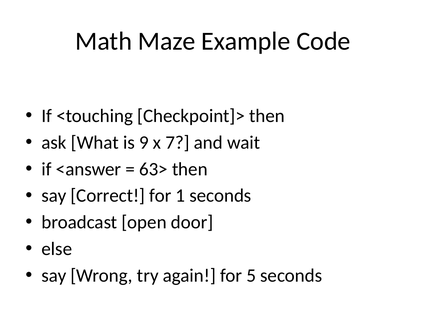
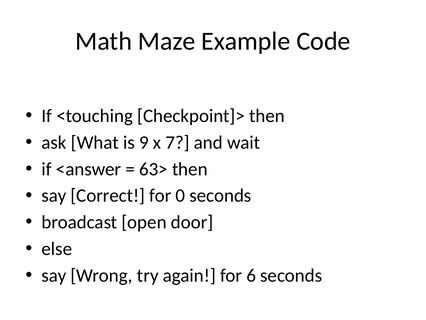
1: 1 -> 0
5: 5 -> 6
